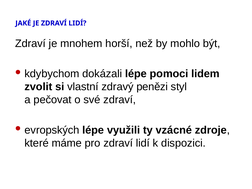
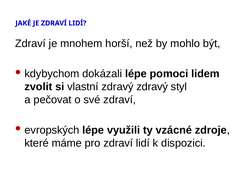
zdravý penězi: penězi -> zdravý
